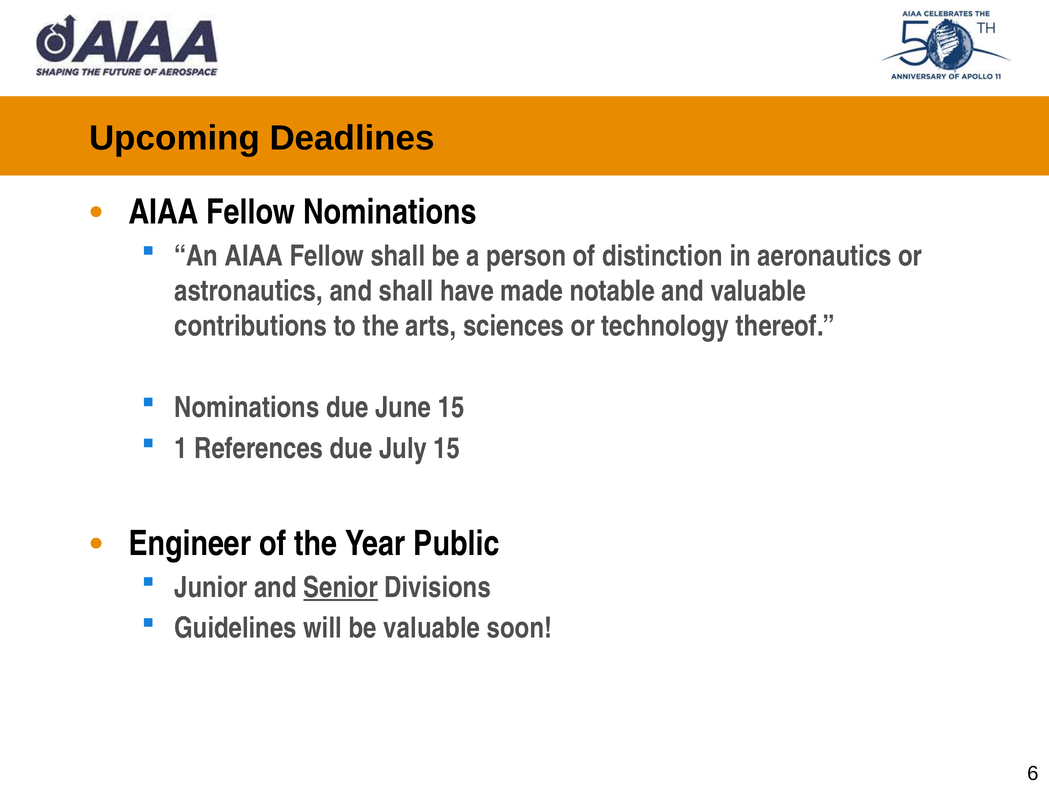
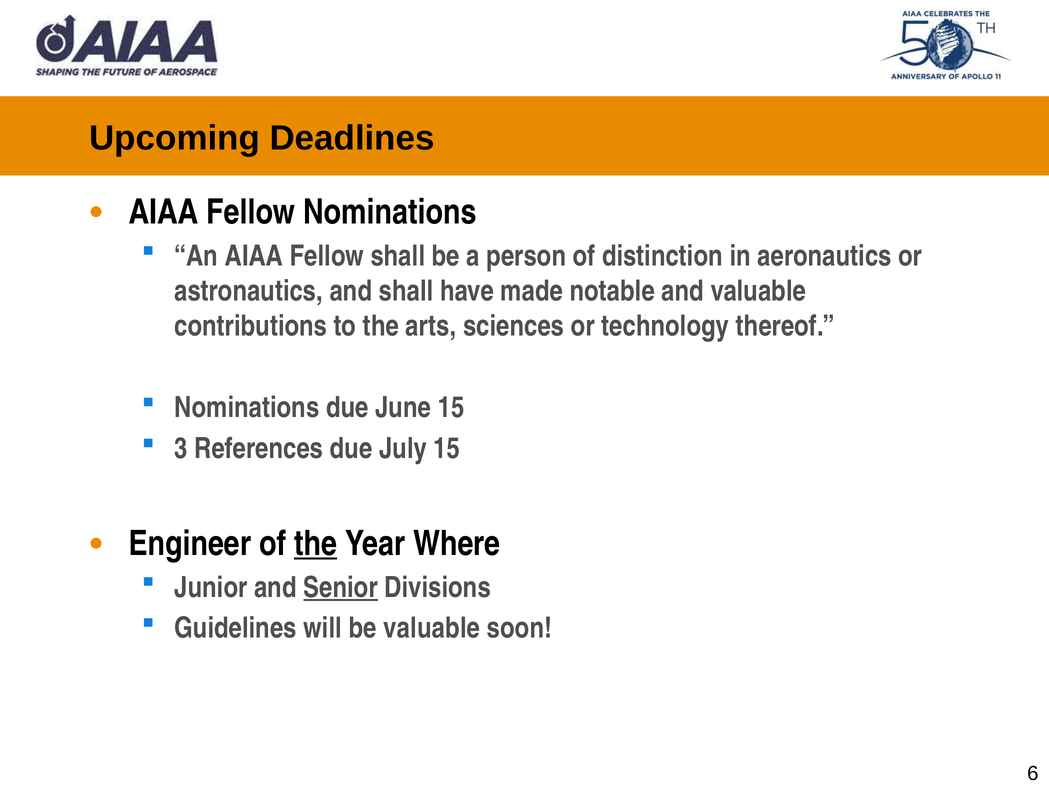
1: 1 -> 3
the at (316, 543) underline: none -> present
Public: Public -> Where
